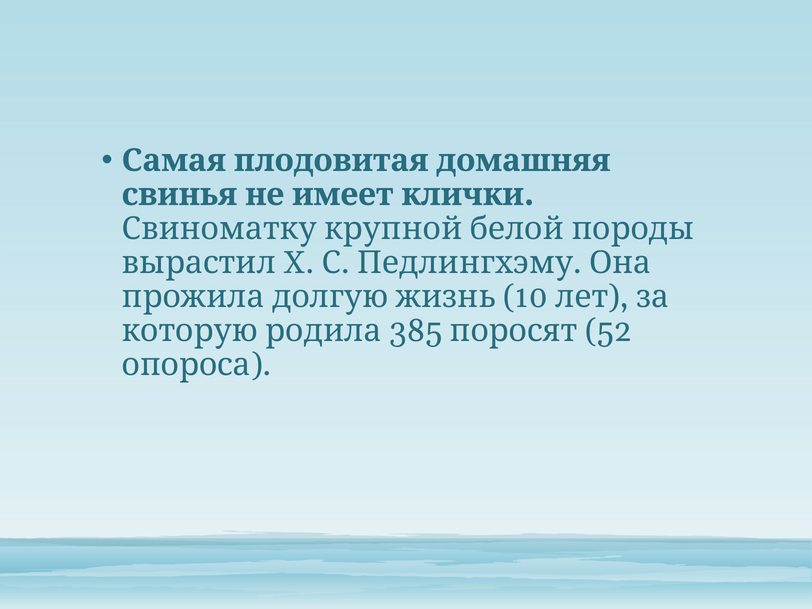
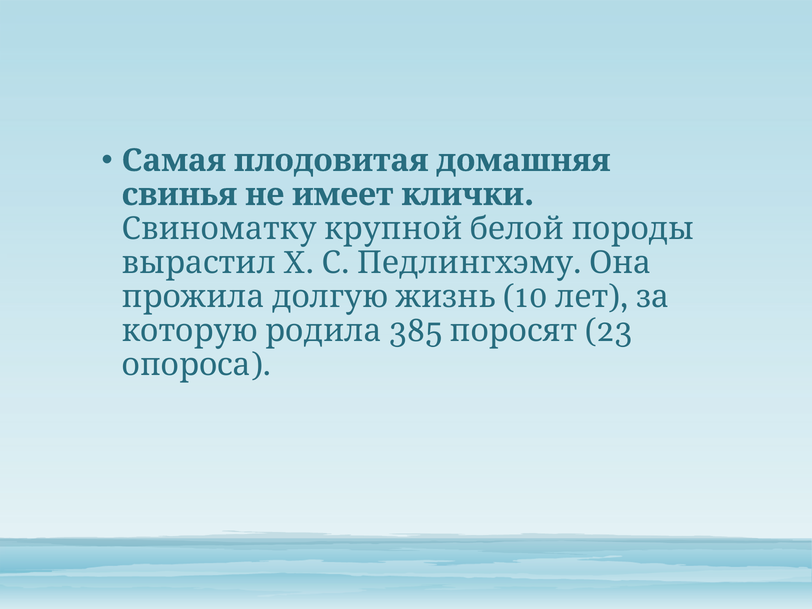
52: 52 -> 23
